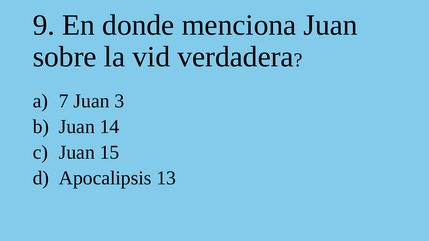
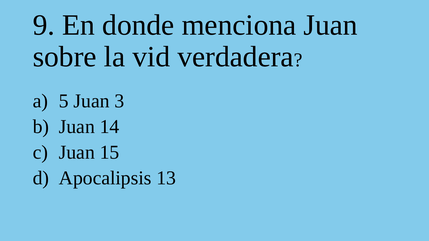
7: 7 -> 5
